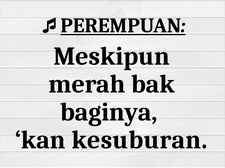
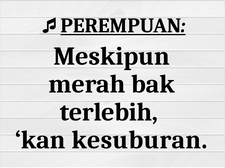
baginya: baginya -> terlebih
